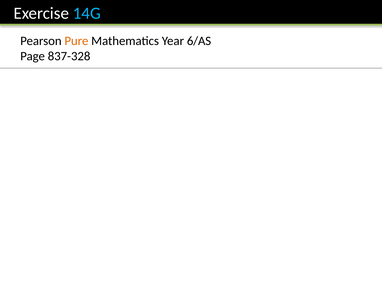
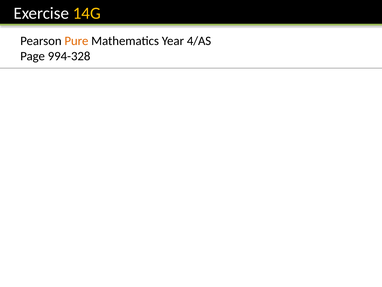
14G colour: light blue -> yellow
6/AS: 6/AS -> 4/AS
837-328: 837-328 -> 994-328
